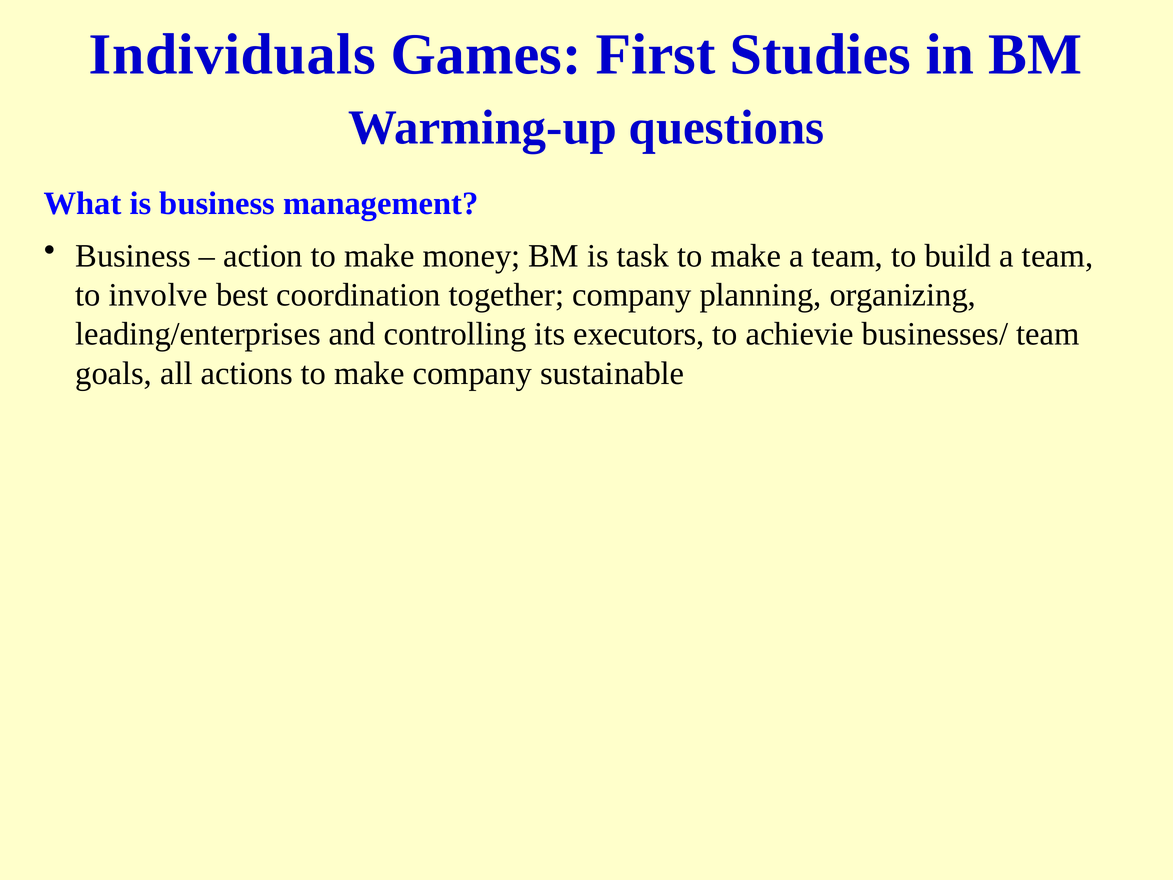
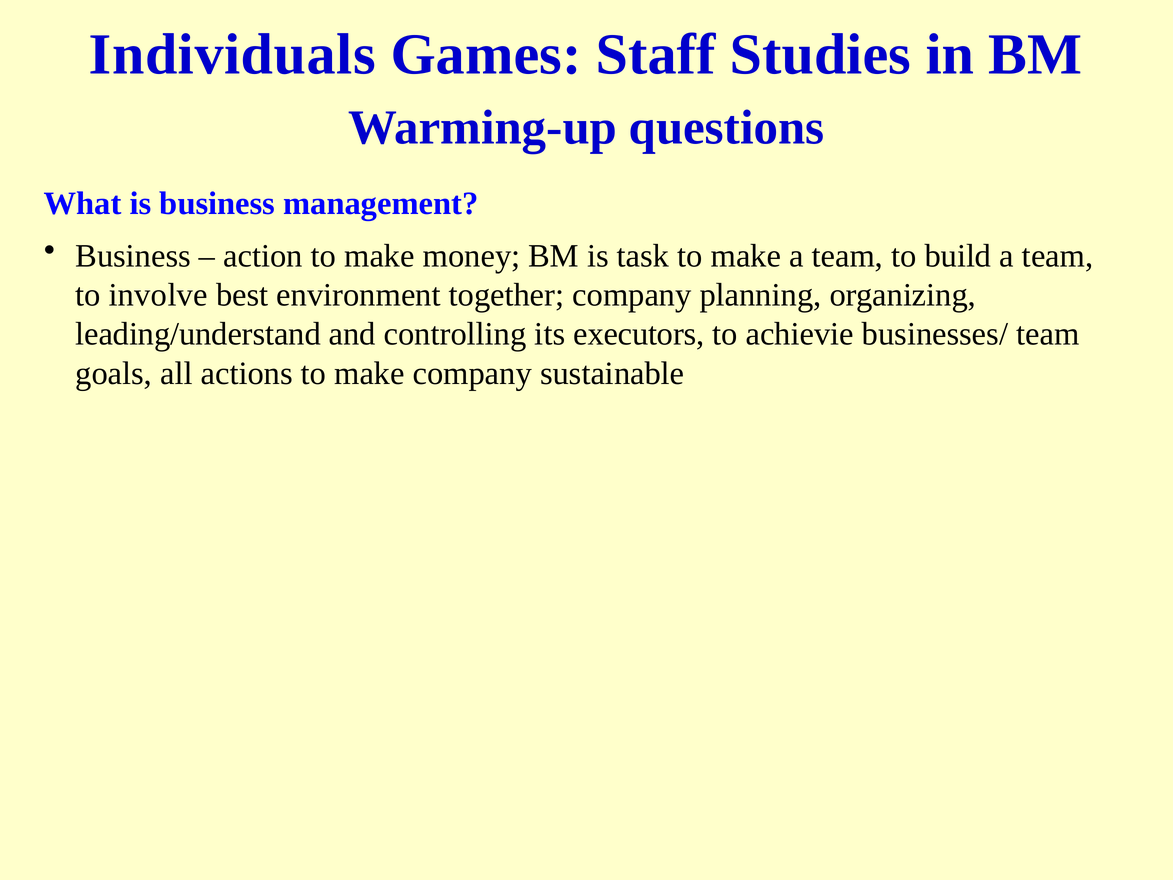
First: First -> Staff
coordination: coordination -> environment
leading/enterprises: leading/enterprises -> leading/understand
